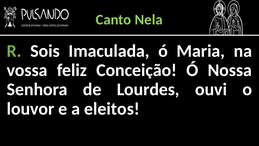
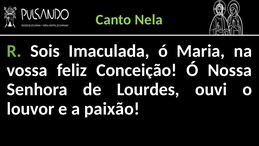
eleitos: eleitos -> paixão
